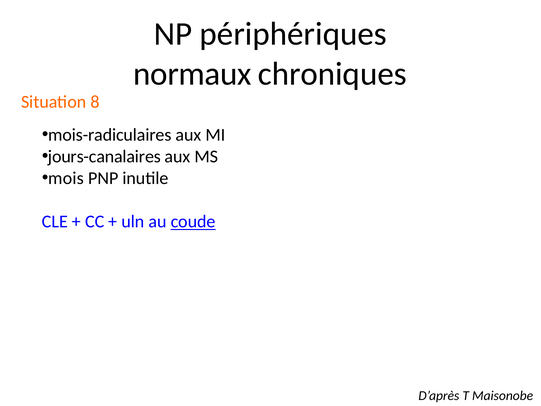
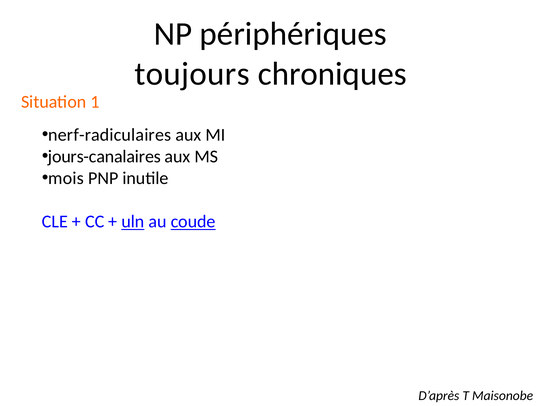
normaux: normaux -> toujours
8: 8 -> 1
mois-radiculaires: mois-radiculaires -> nerf-radiculaires
uln underline: none -> present
